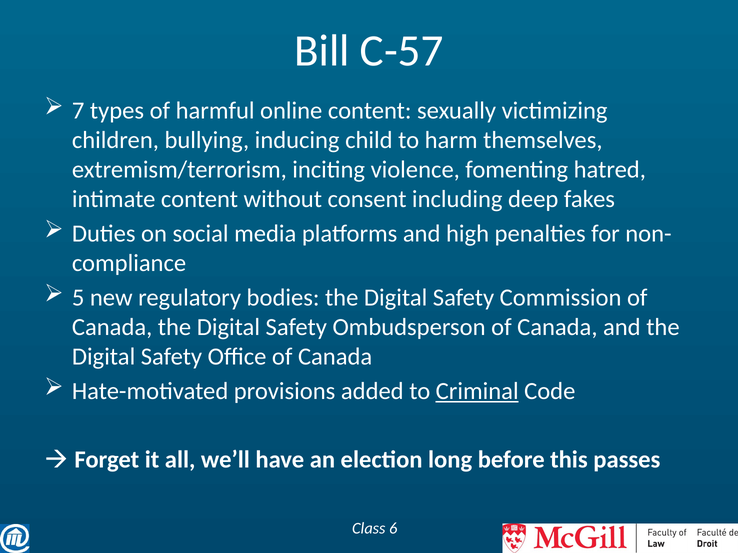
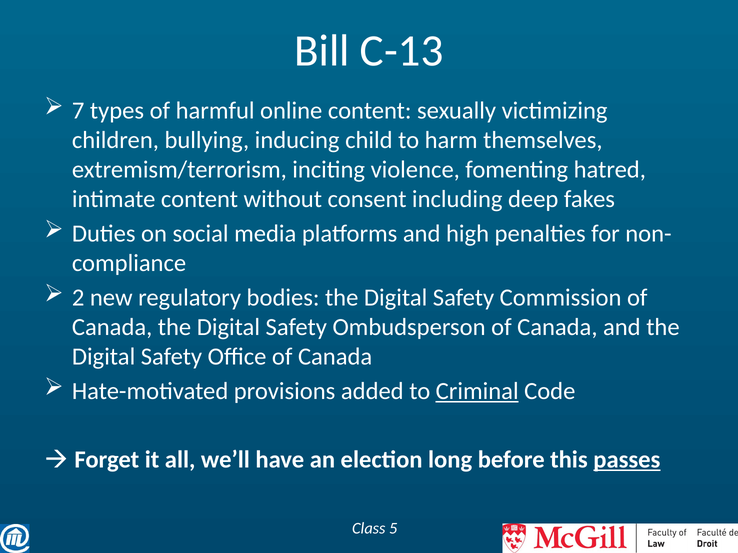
C-57: C-57 -> C-13
5: 5 -> 2
passes underline: none -> present
6: 6 -> 5
